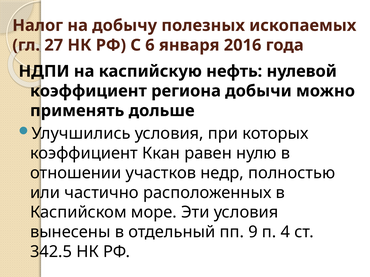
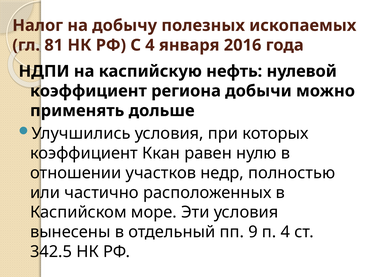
27: 27 -> 81
С 6: 6 -> 4
